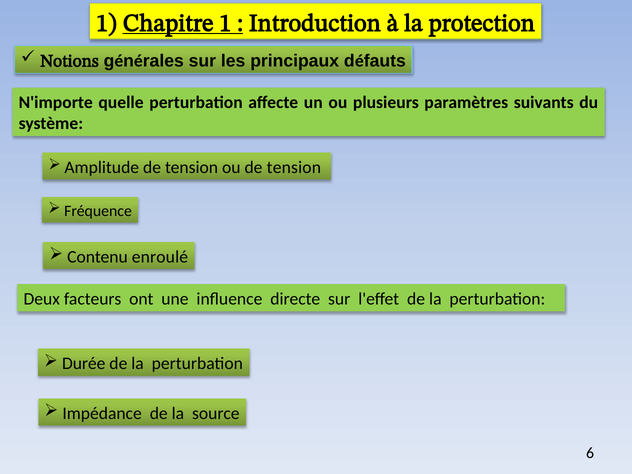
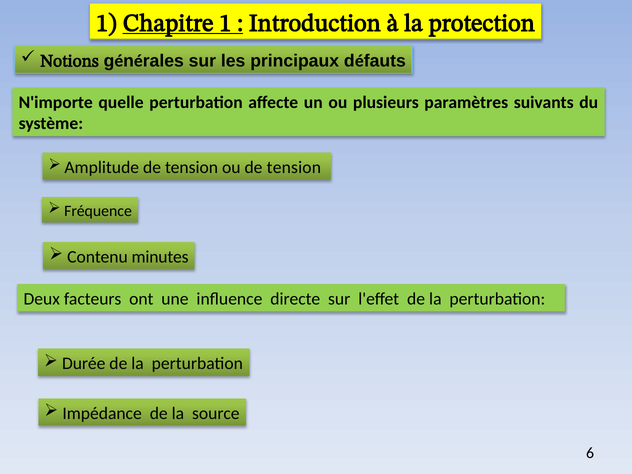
enroulé: enroulé -> minutes
